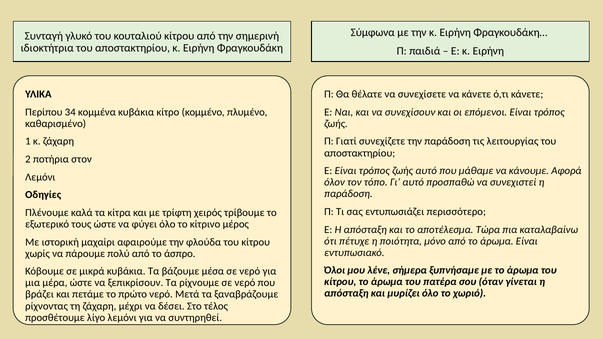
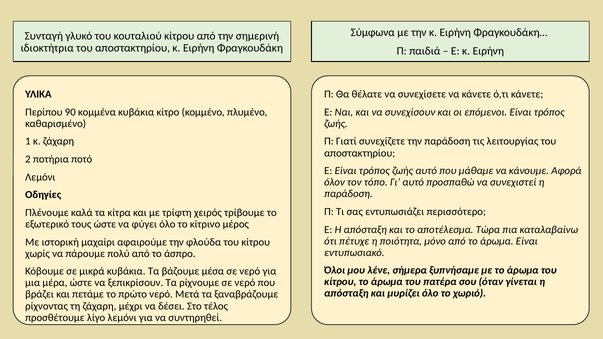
34: 34 -> 90
στον: στον -> ποτό
